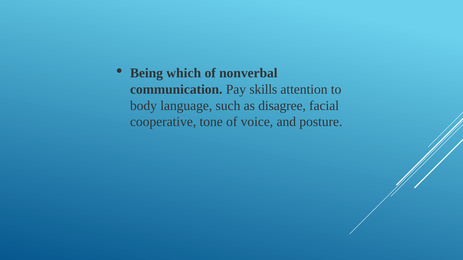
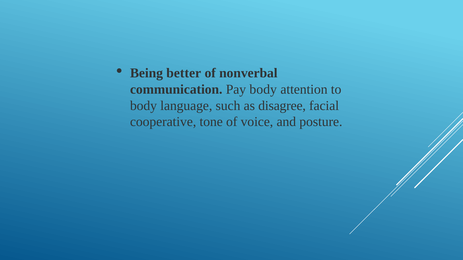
which: which -> better
Pay skills: skills -> body
